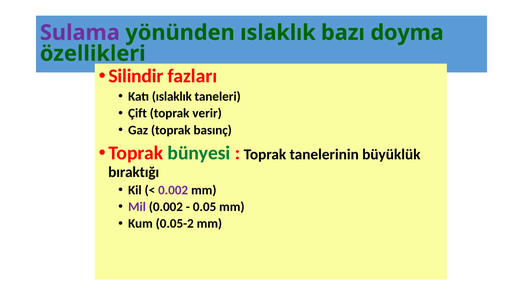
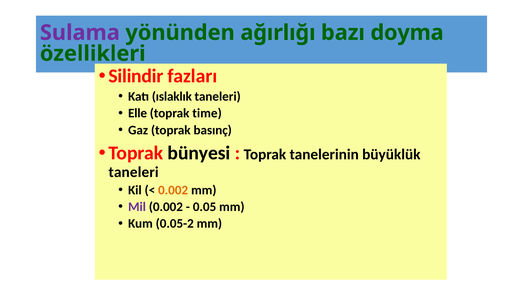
yönünden ıslaklık: ıslaklık -> ağırlığı
Çift: Çift -> Elle
verir: verir -> time
bünyesi colour: green -> black
bıraktığı at (134, 172): bıraktığı -> taneleri
0.002 at (173, 190) colour: purple -> orange
